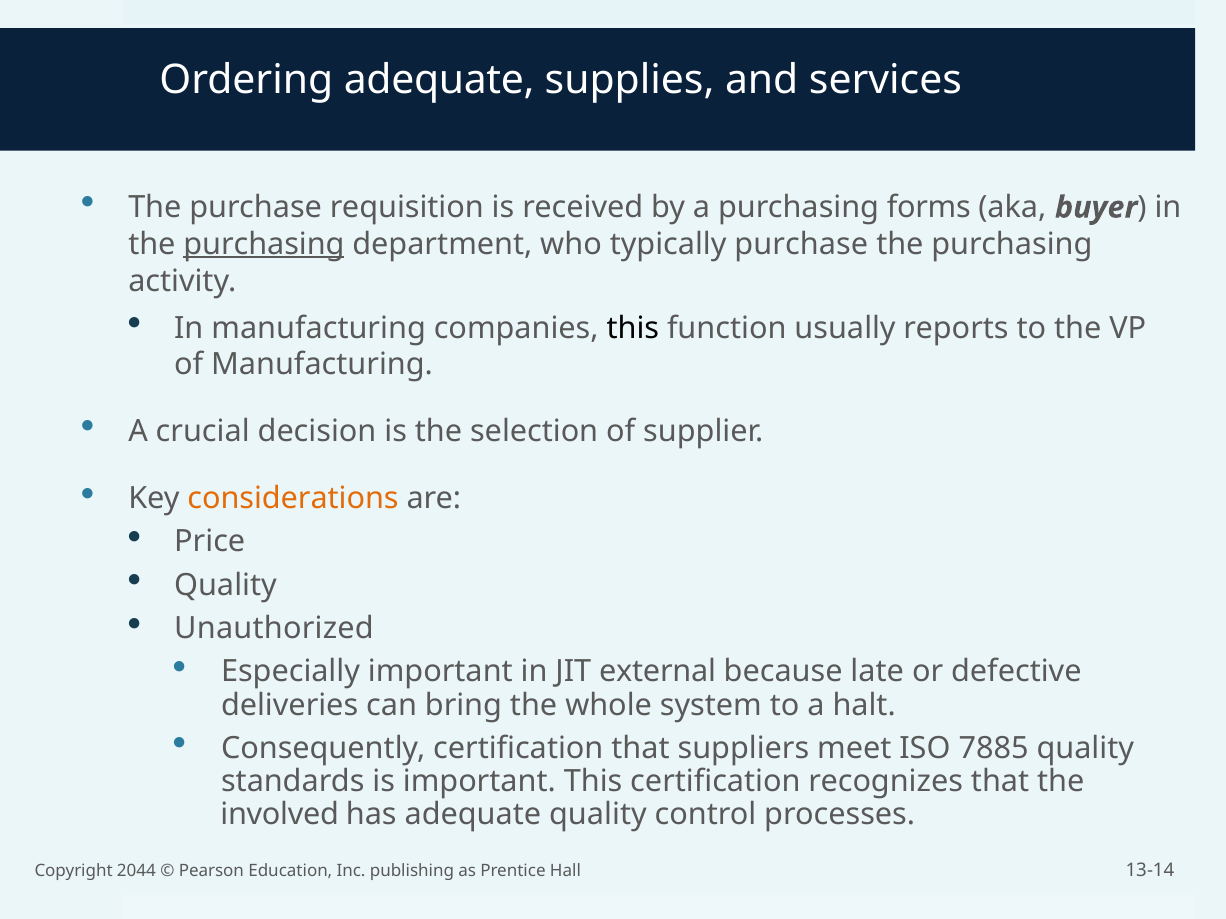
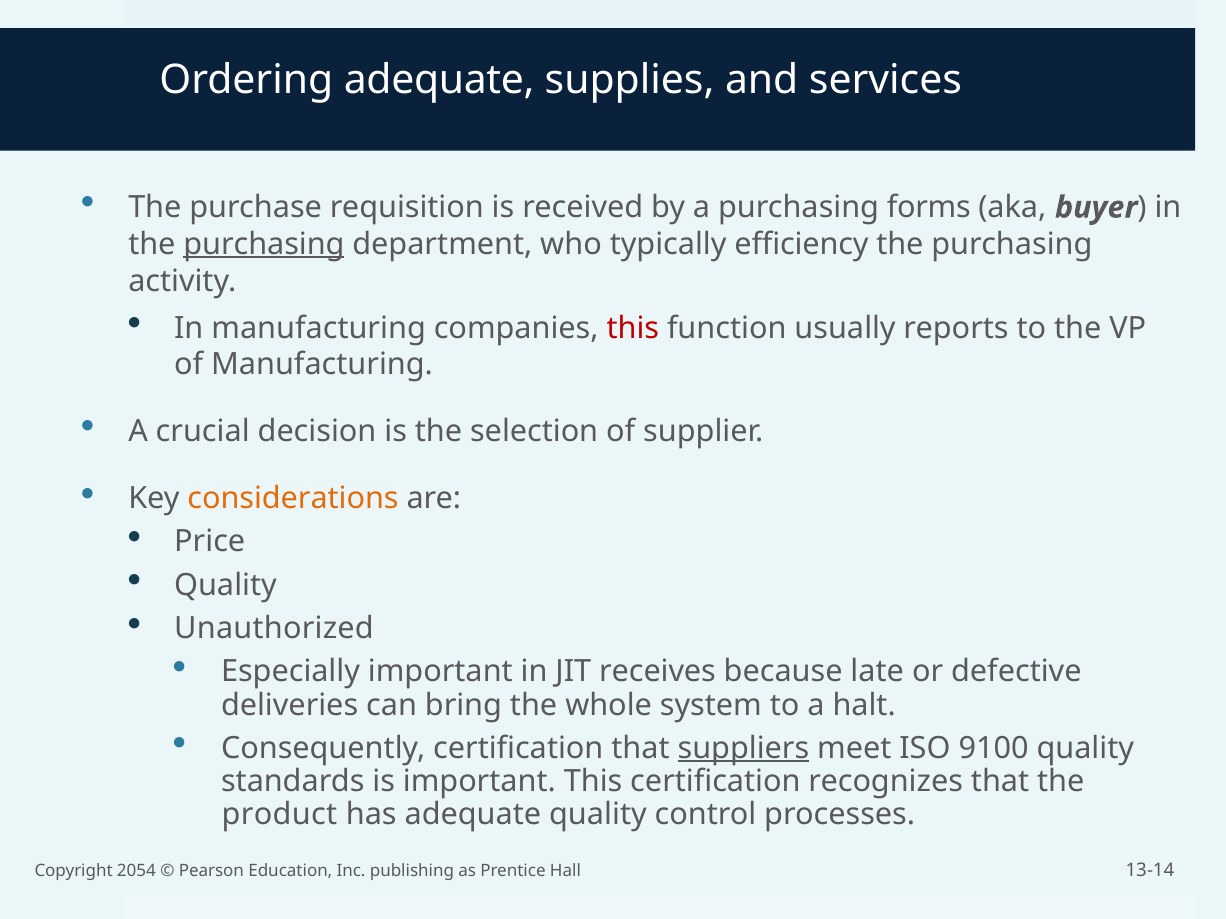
typically purchase: purchase -> efficiency
this at (633, 328) colour: black -> red
external: external -> receives
suppliers underline: none -> present
7885: 7885 -> 9100
involved: involved -> product
2044: 2044 -> 2054
